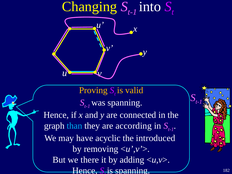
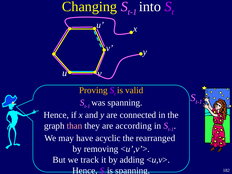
than colour: light blue -> pink
introduced: introduced -> rearranged
there: there -> track
